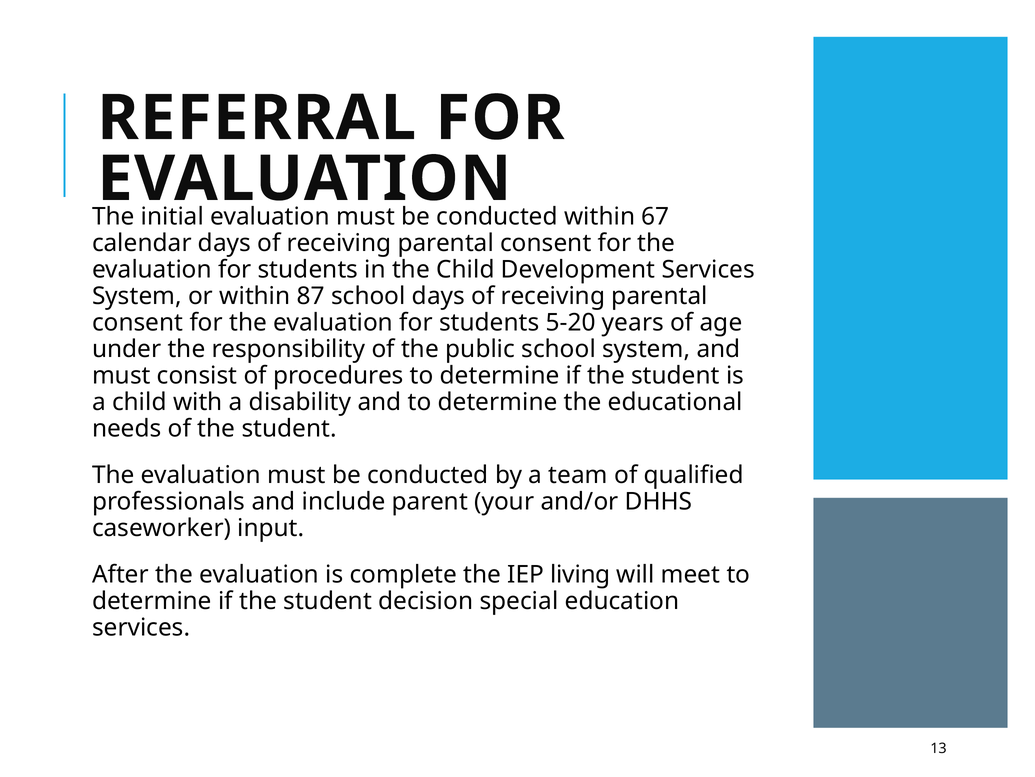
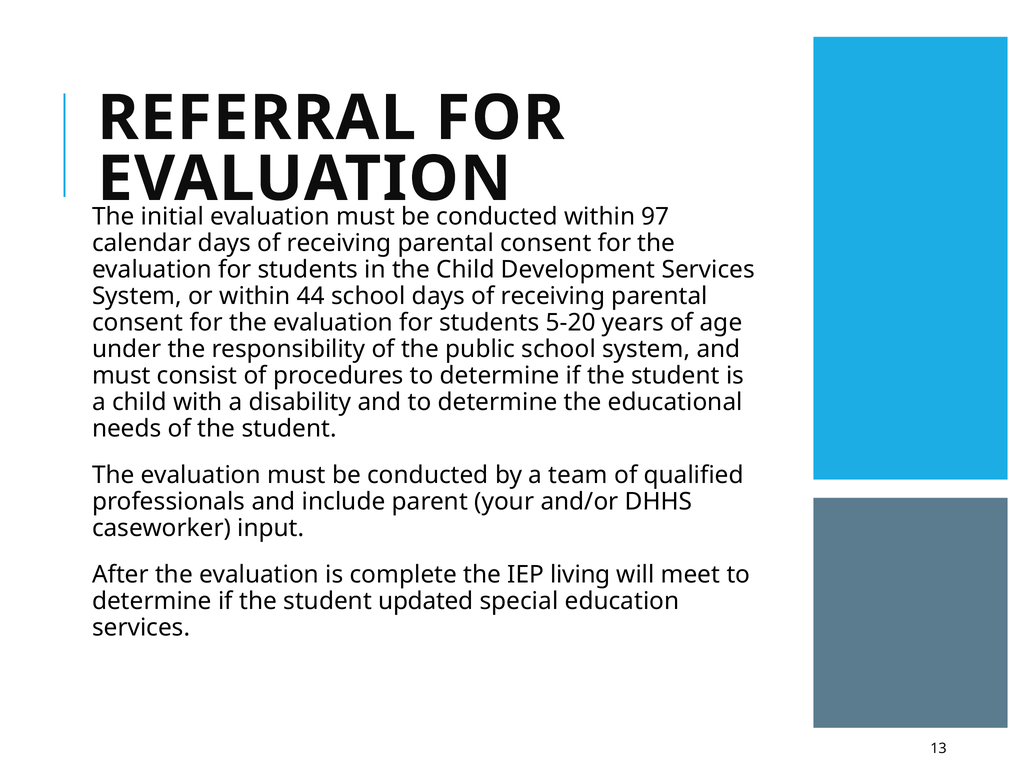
67: 67 -> 97
87: 87 -> 44
decision: decision -> updated
